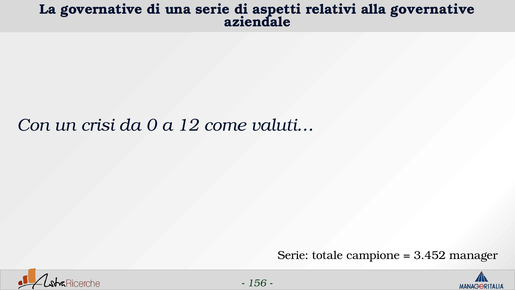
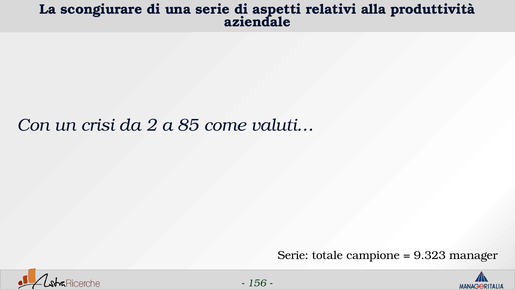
La governative: governative -> scongiurare
alla governative: governative -> produttività
0: 0 -> 2
12: 12 -> 85
3.452: 3.452 -> 9.323
